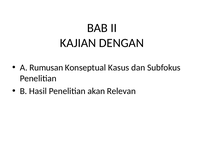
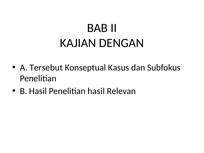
Rumusan: Rumusan -> Tersebut
Penelitian akan: akan -> hasil
